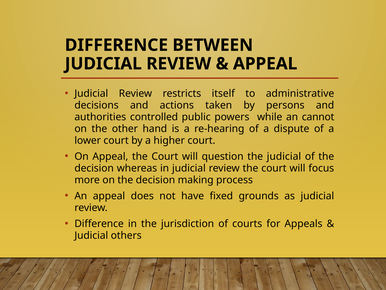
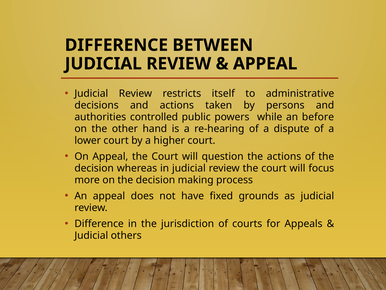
cannot: cannot -> before
the judicial: judicial -> actions
